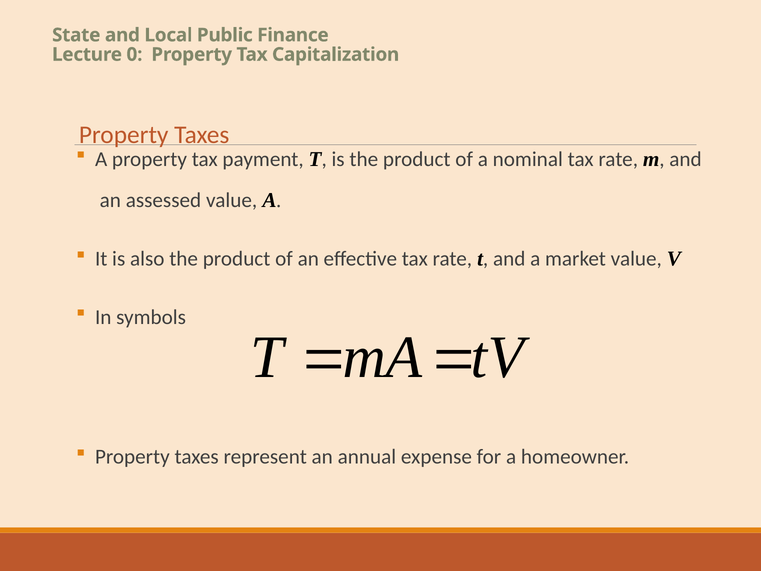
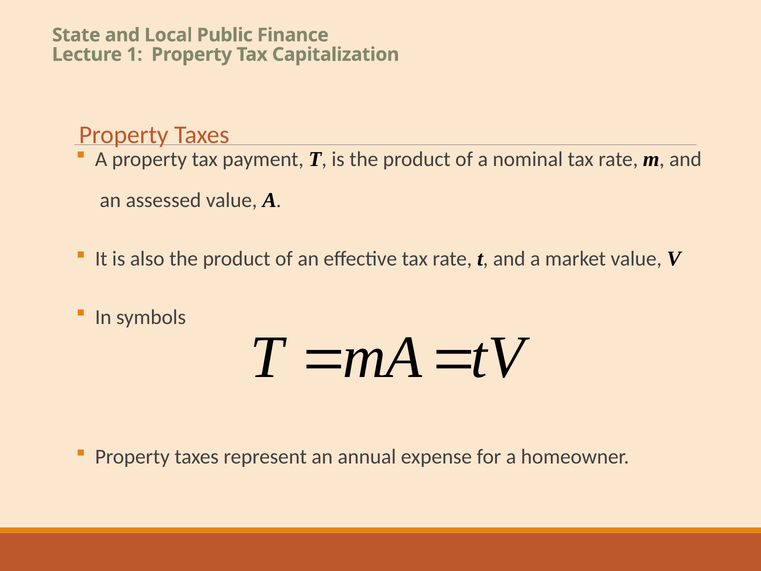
0: 0 -> 1
